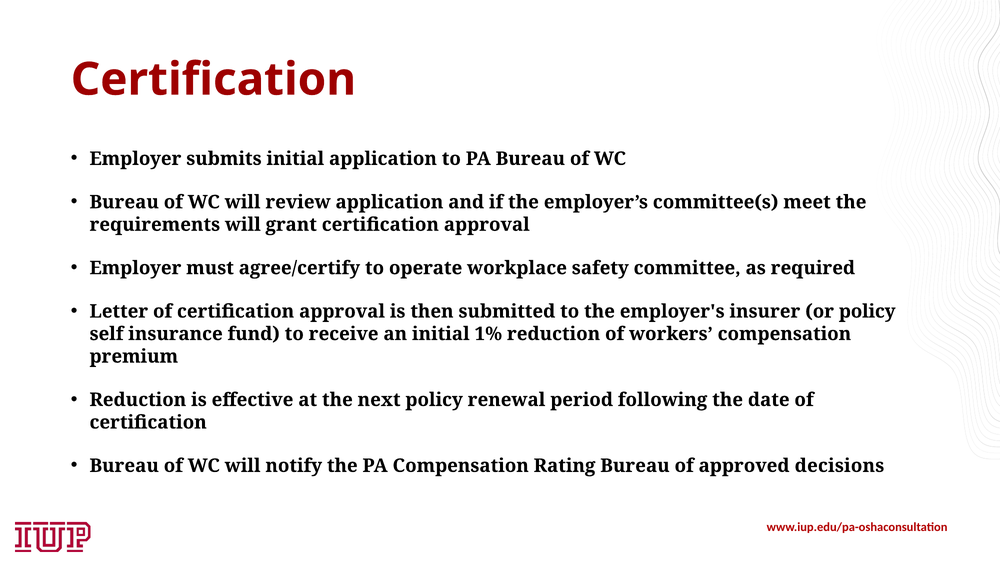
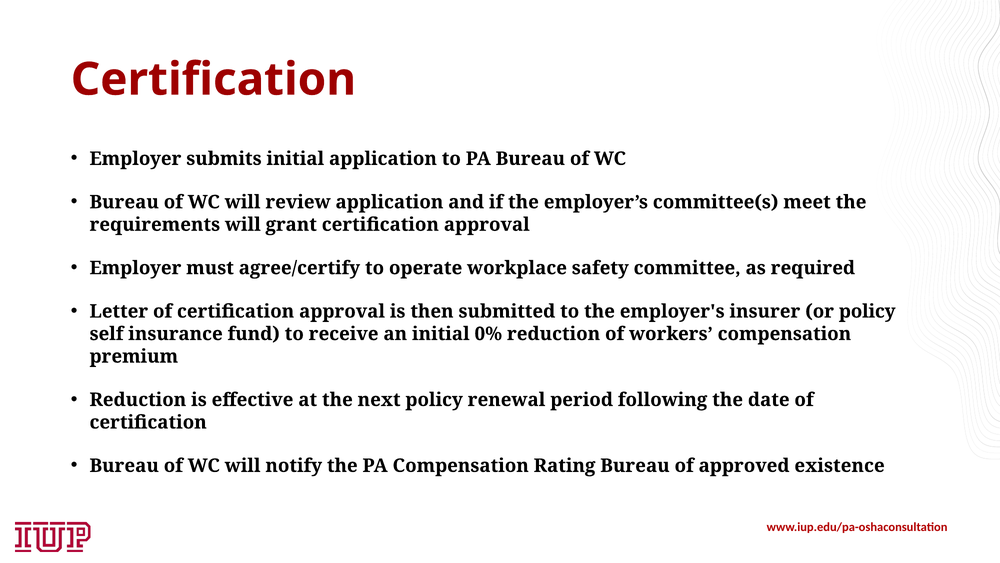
1%: 1% -> 0%
decisions: decisions -> existence
